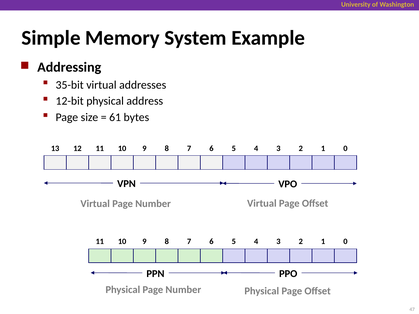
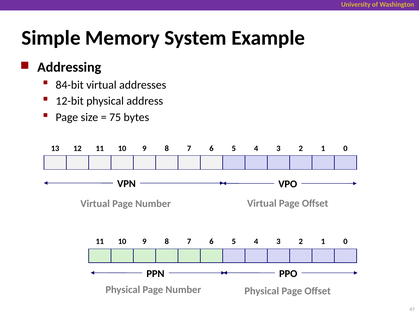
35-bit: 35-bit -> 84-bit
61: 61 -> 75
